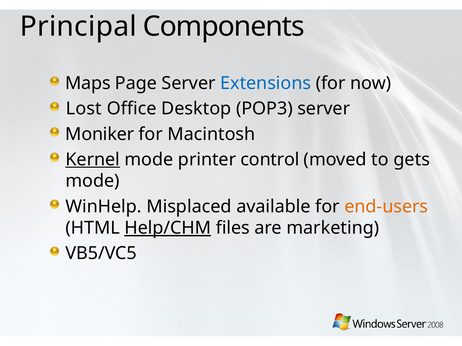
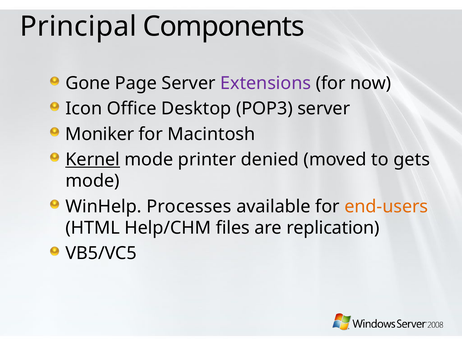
Maps: Maps -> Gone
Extensions colour: blue -> purple
Lost: Lost -> Icon
control: control -> denied
Misplaced: Misplaced -> Processes
Help/CHM underline: present -> none
marketing: marketing -> replication
